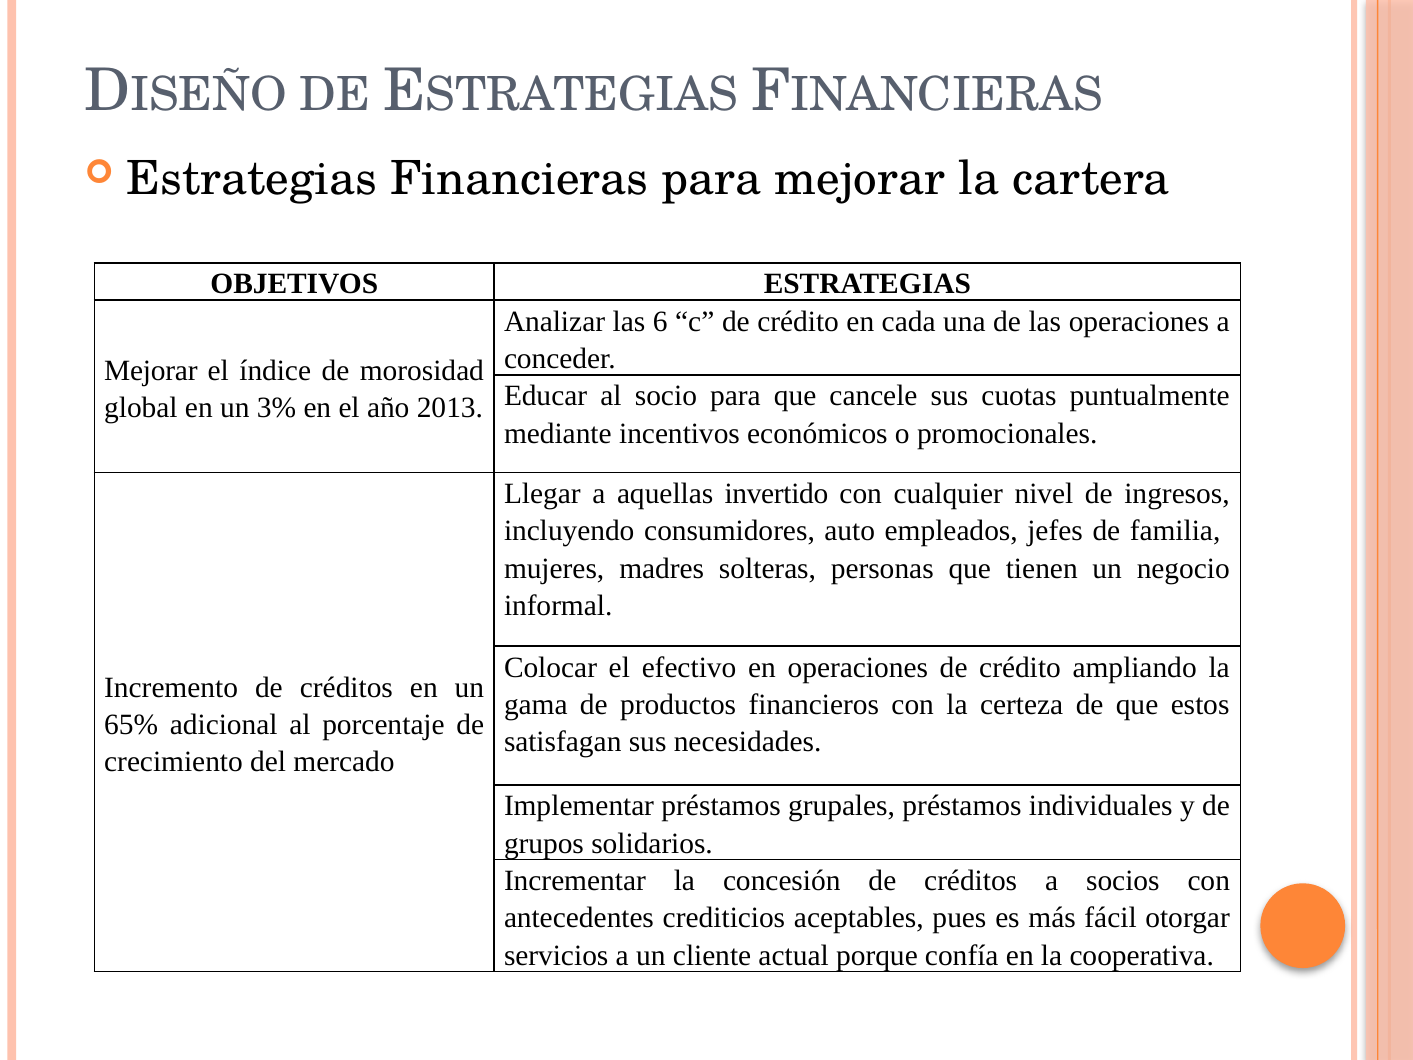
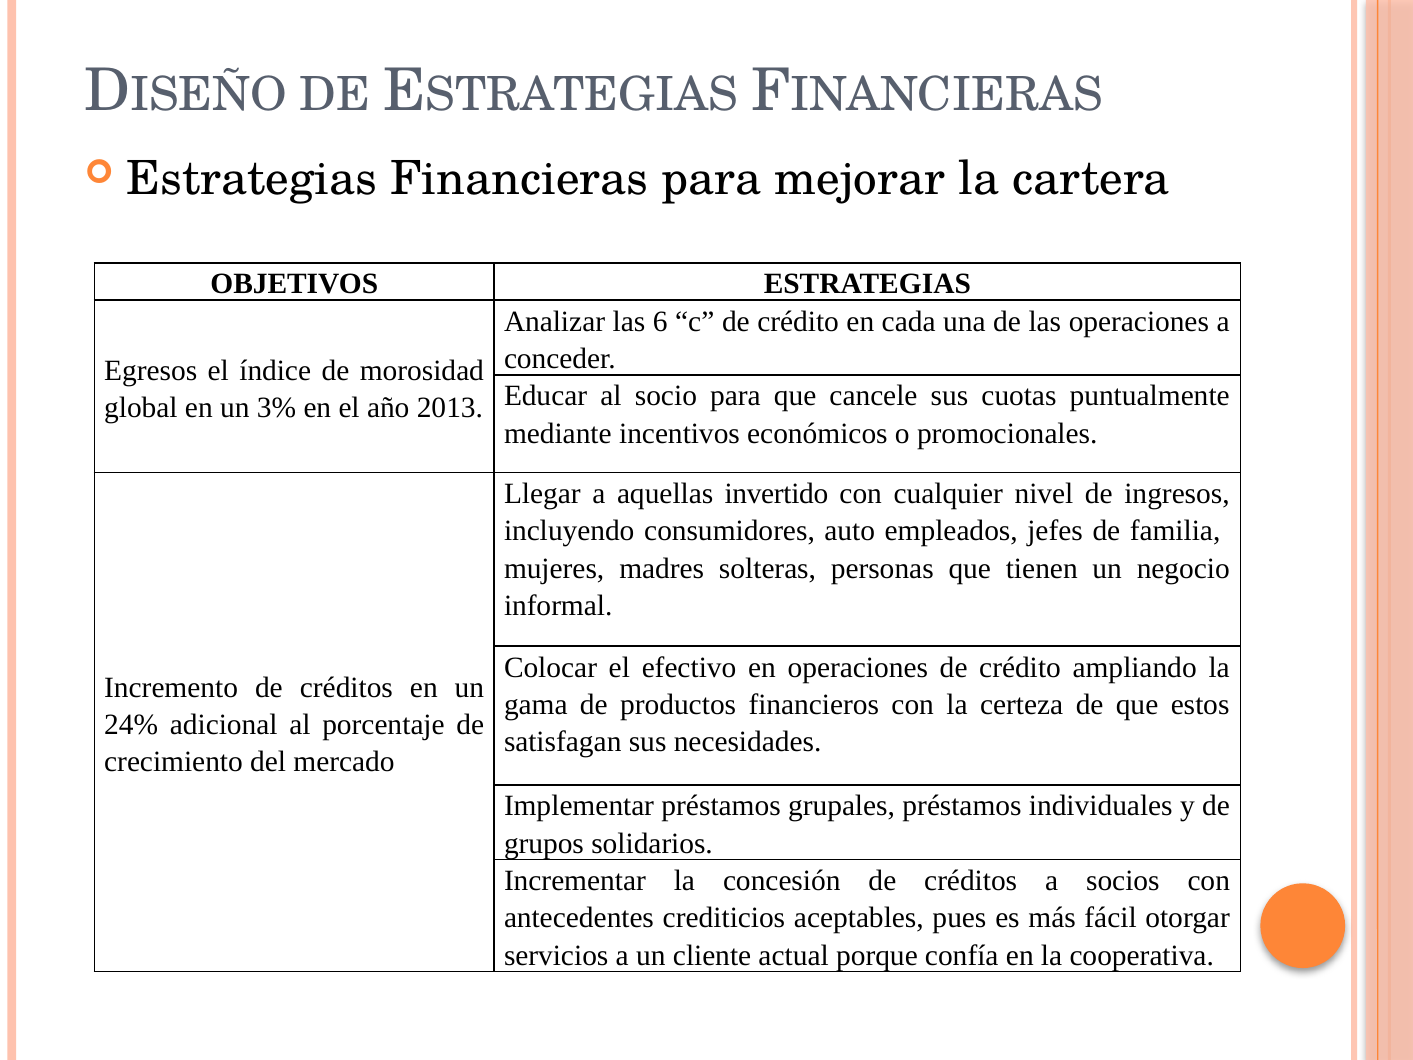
Mejorar at (151, 370): Mejorar -> Egresos
65%: 65% -> 24%
